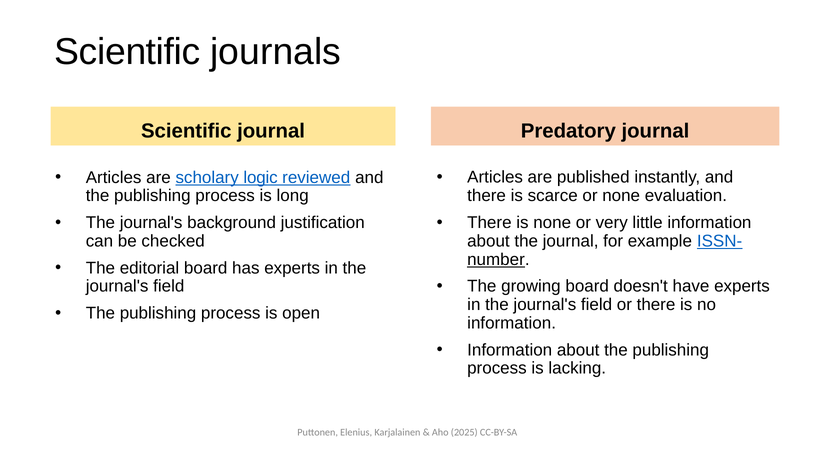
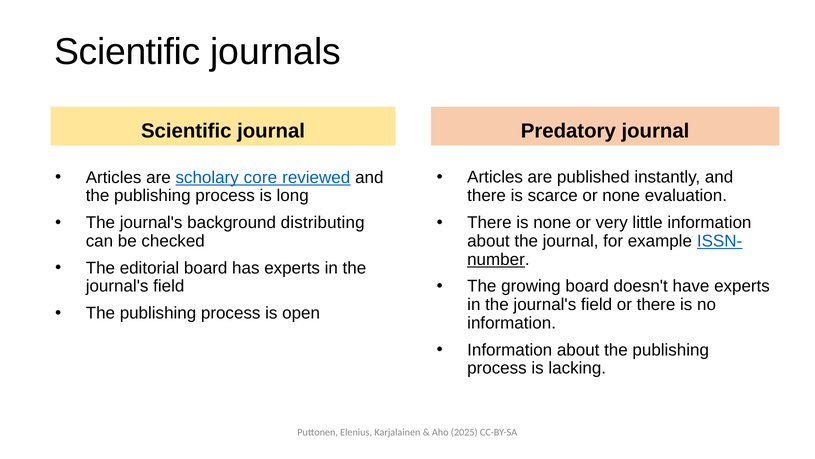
logic: logic -> core
justification: justification -> distributing
